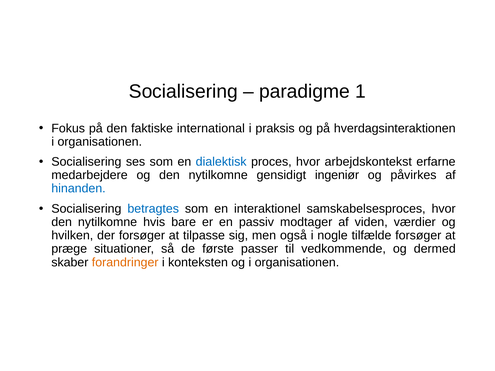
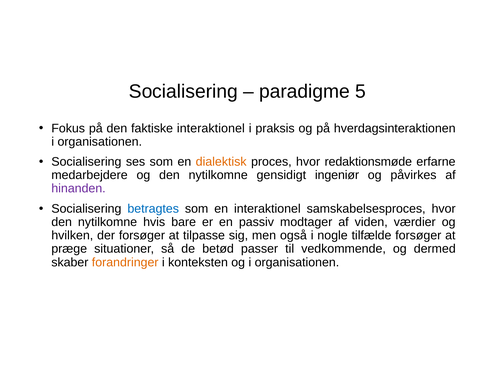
1: 1 -> 5
faktiske international: international -> interaktionel
dialektisk colour: blue -> orange
arbejdskontekst: arbejdskontekst -> redaktionsmøde
hinanden colour: blue -> purple
første: første -> betød
